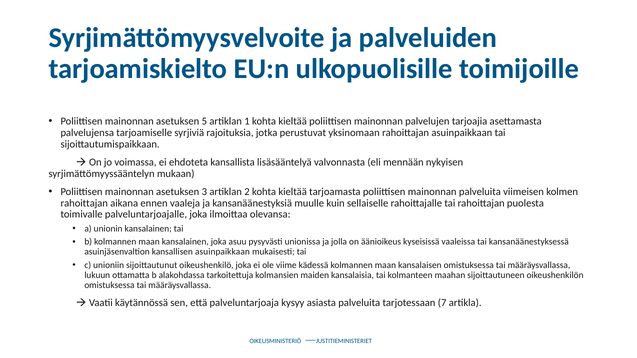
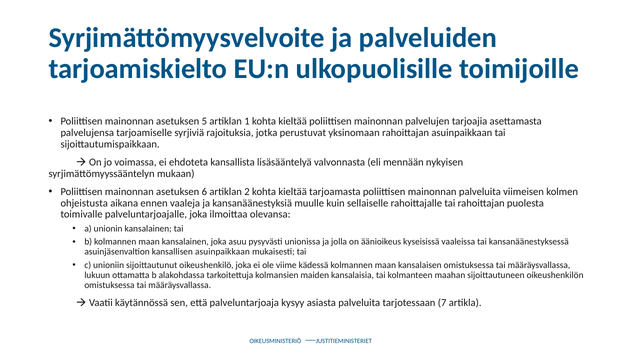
3: 3 -> 6
rahoittajan at (84, 203): rahoittajan -> ohjeistusta
